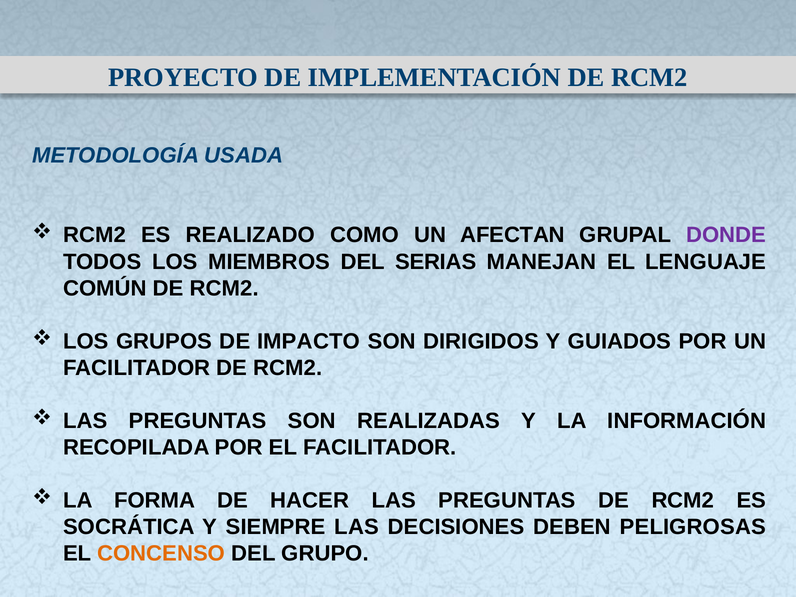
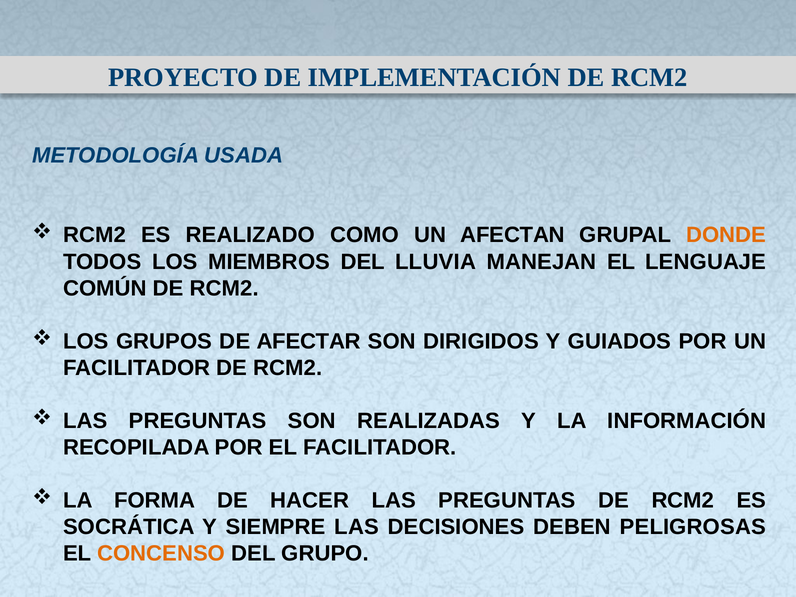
DONDE colour: purple -> orange
SERIAS: SERIAS -> LLUVIA
IMPACTO: IMPACTO -> AFECTAR
